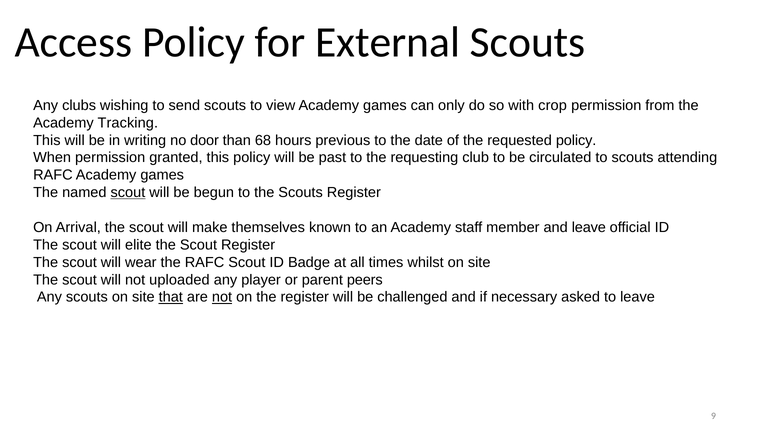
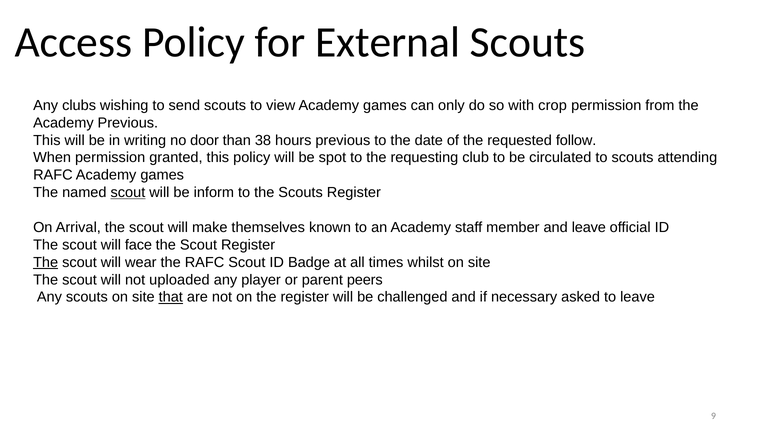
Academy Tracking: Tracking -> Previous
68: 68 -> 38
requested policy: policy -> follow
past: past -> spot
begun: begun -> inform
elite: elite -> face
The at (46, 262) underline: none -> present
not at (222, 297) underline: present -> none
